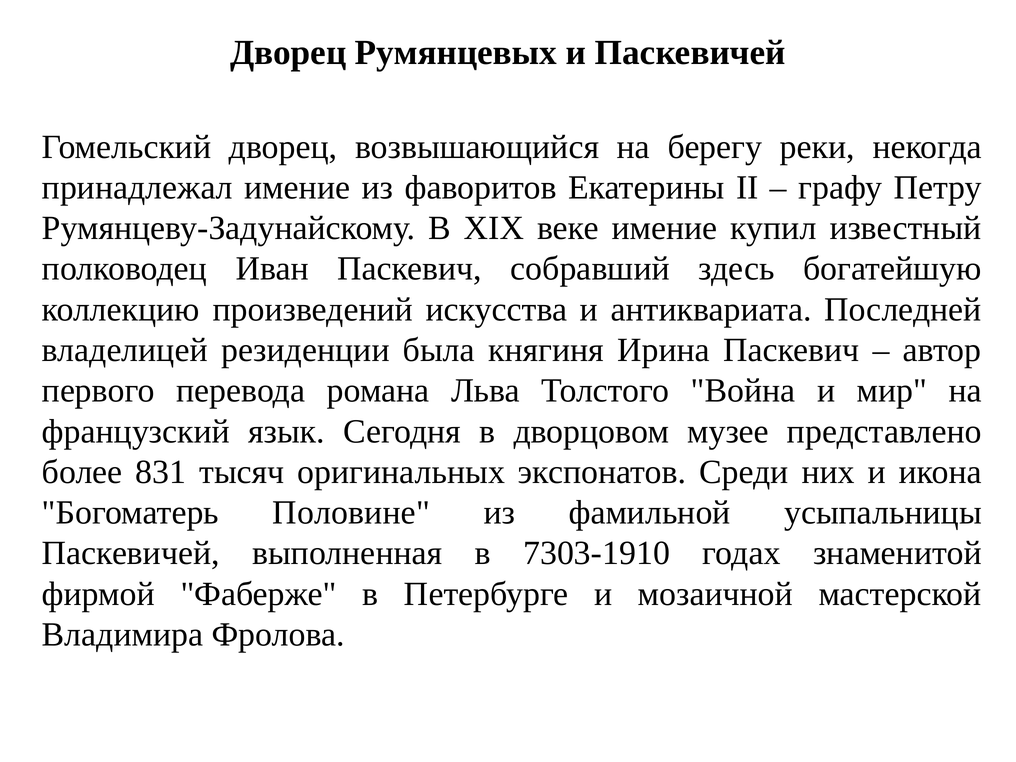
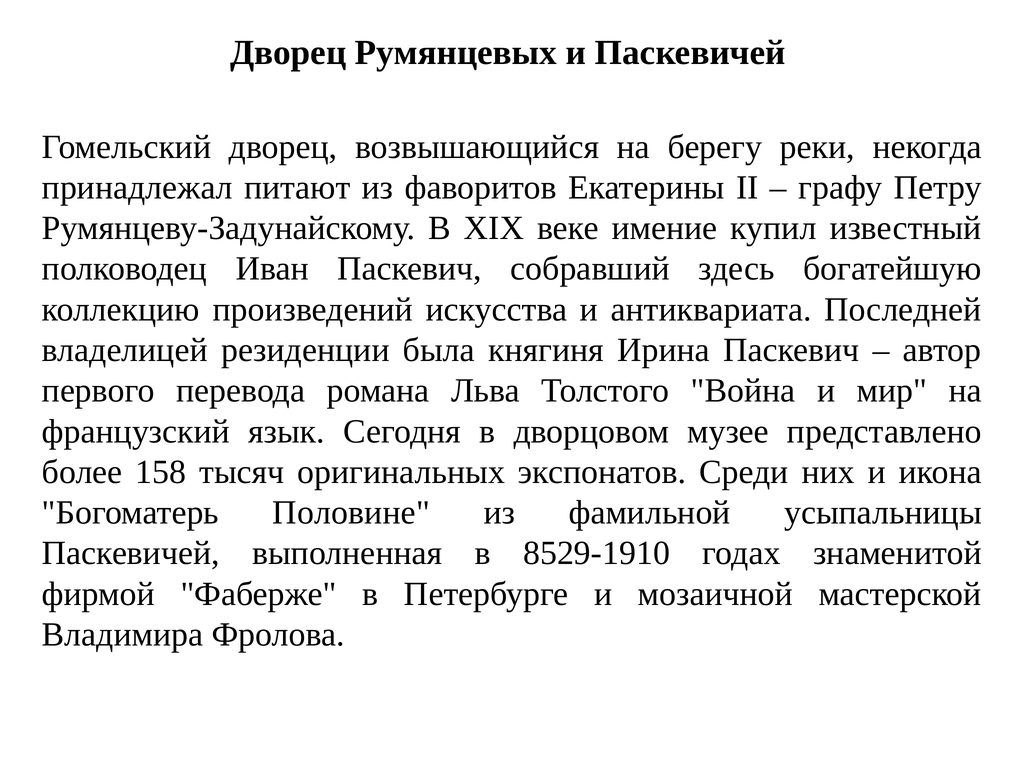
принадлежал имение: имение -> питают
831: 831 -> 158
7303-1910: 7303-1910 -> 8529-1910
